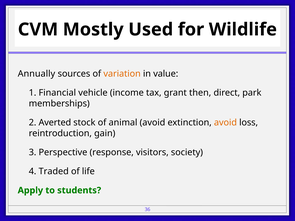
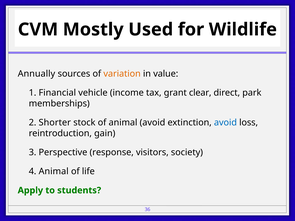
then: then -> clear
Averted: Averted -> Shorter
avoid at (225, 123) colour: orange -> blue
4 Traded: Traded -> Animal
